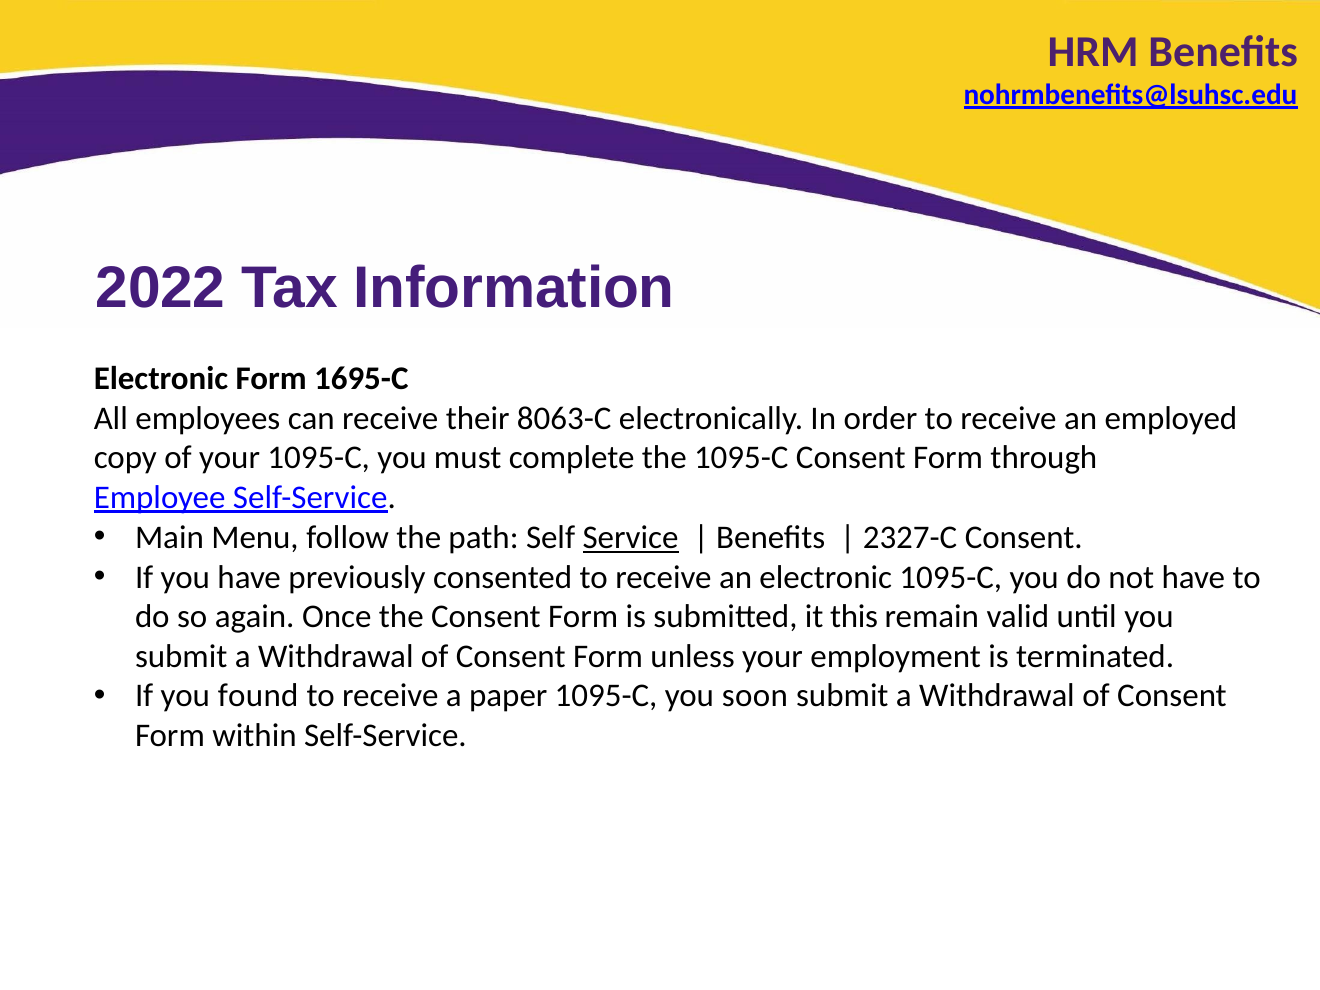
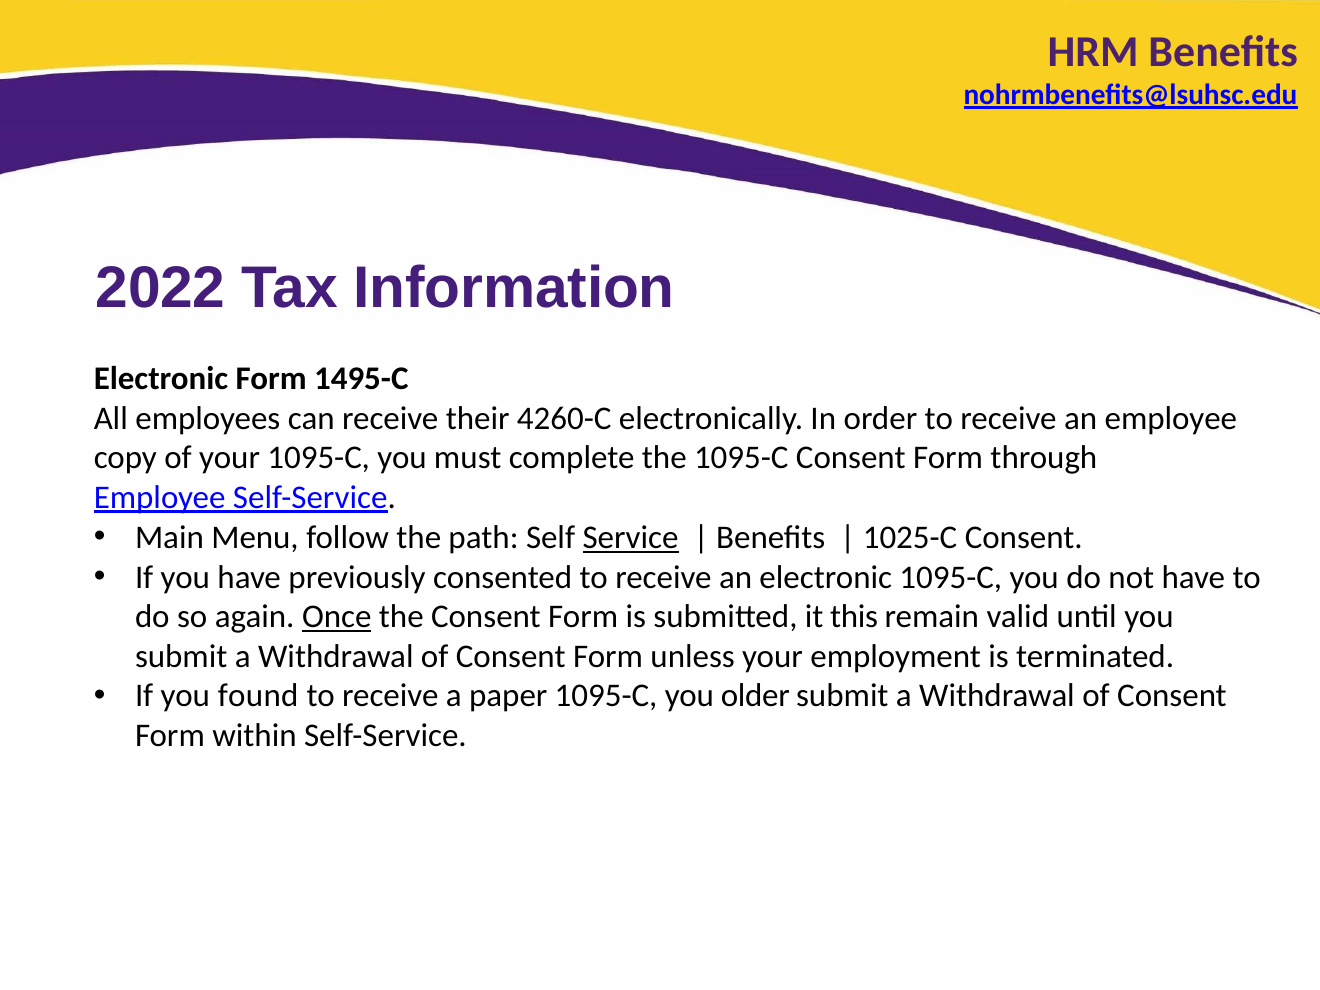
1695-C: 1695-C -> 1495-C
8063-C: 8063-C -> 4260-C
an employed: employed -> employee
2327-C: 2327-C -> 1025-C
Once underline: none -> present
soon: soon -> older
